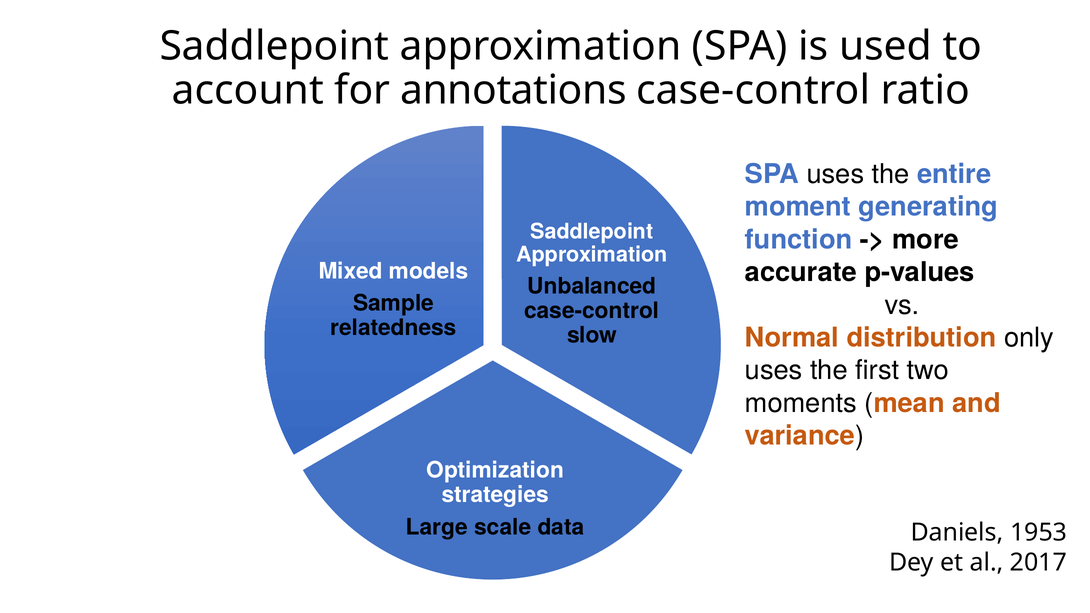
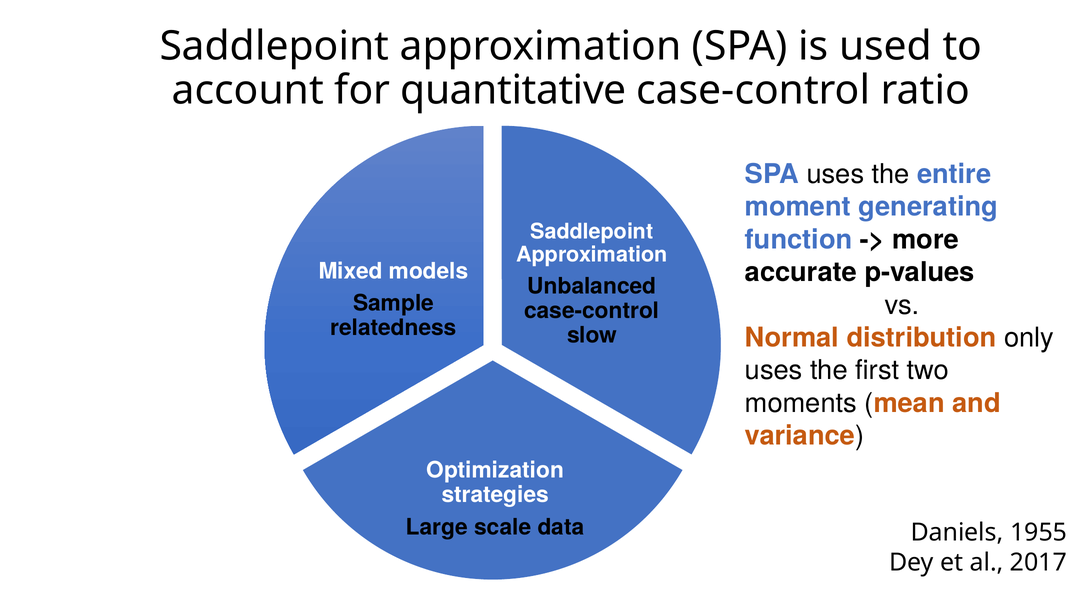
annotations: annotations -> quantitative
1953: 1953 -> 1955
